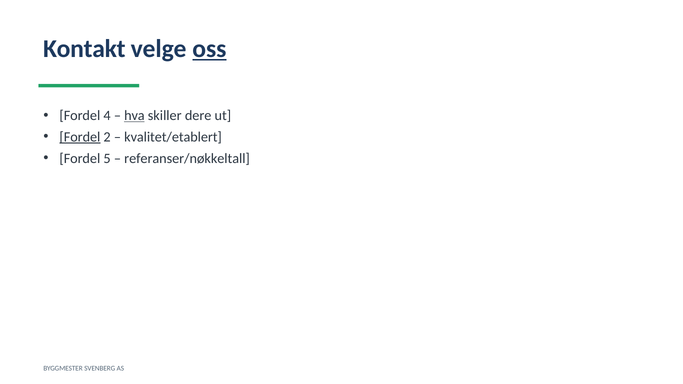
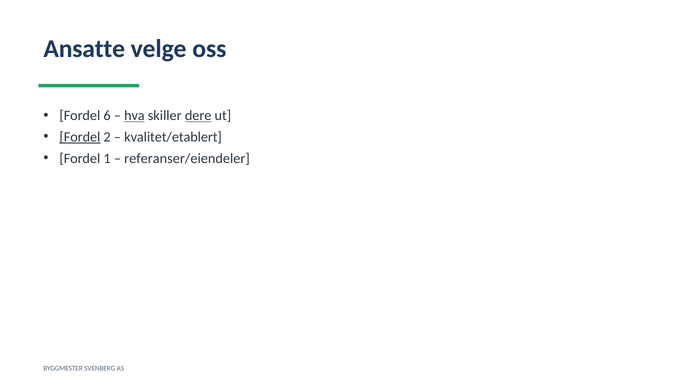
Kontakt: Kontakt -> Ansatte
oss underline: present -> none
4: 4 -> 6
dere underline: none -> present
5: 5 -> 1
referanser/nøkkeltall: referanser/nøkkeltall -> referanser/eiendeler
